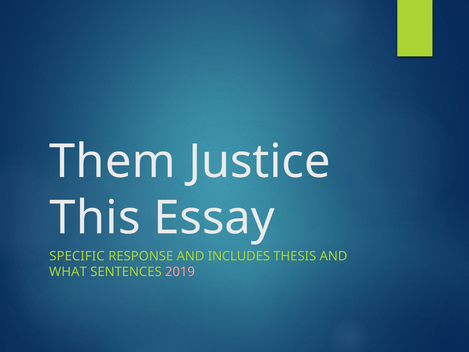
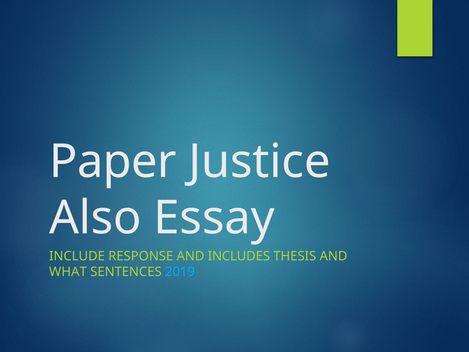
Them: Them -> Paper
This: This -> Also
SPECIFIC: SPECIFIC -> INCLUDE
2019 colour: pink -> light blue
